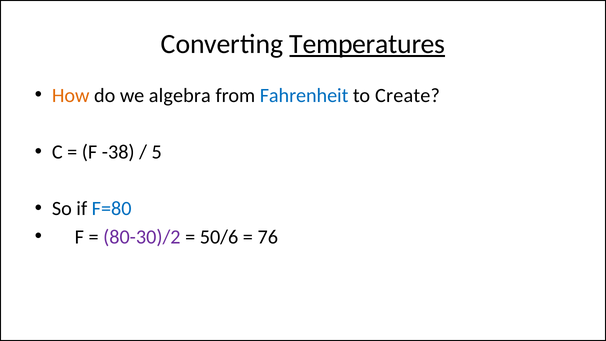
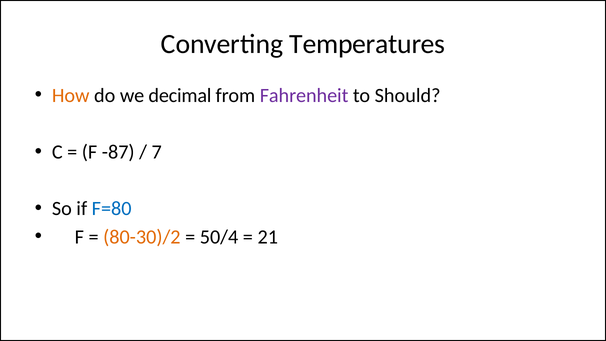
Temperatures underline: present -> none
algebra: algebra -> decimal
Fahrenheit colour: blue -> purple
Create: Create -> Should
-38: -38 -> -87
5: 5 -> 7
80-30)/2 colour: purple -> orange
50/6: 50/6 -> 50/4
76: 76 -> 21
